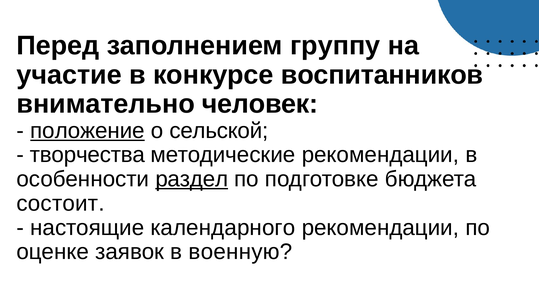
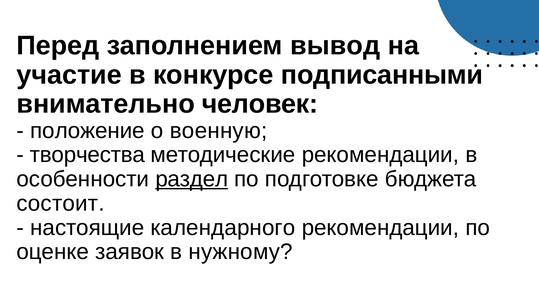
группу: группу -> вывод
воспитанников: воспитанников -> подписанными
положение underline: present -> none
сельской: сельской -> военную
военную: военную -> нужному
